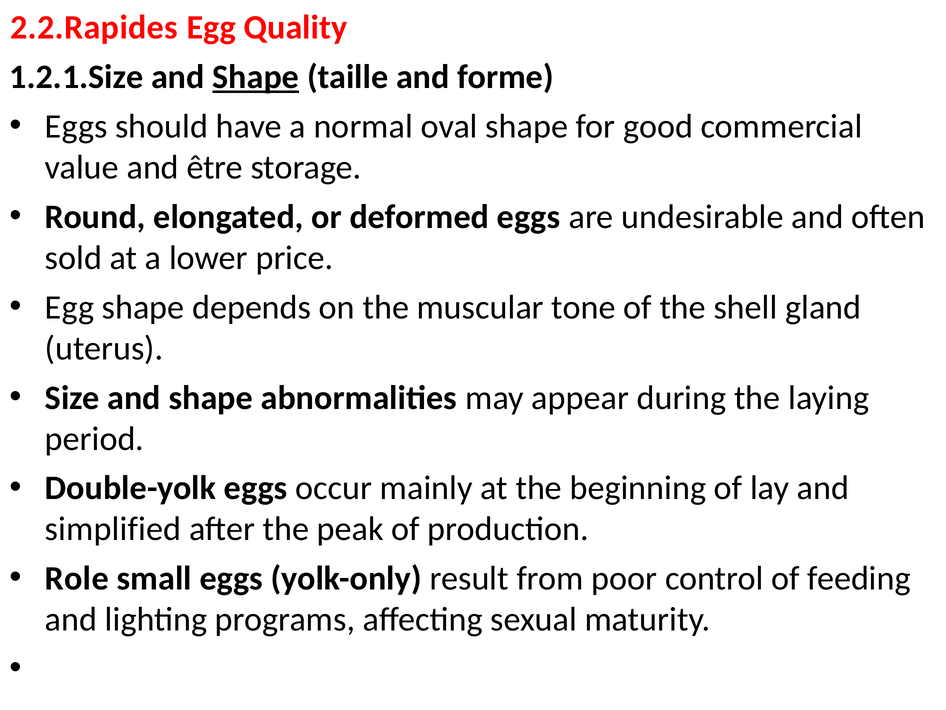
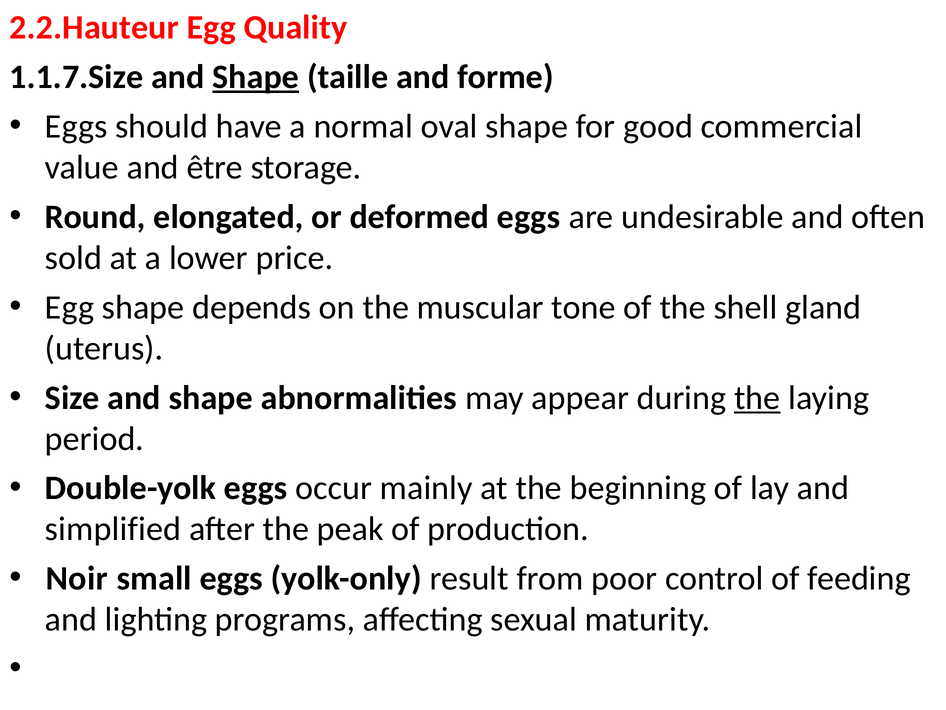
2.2.Rapides: 2.2.Rapides -> 2.2.Hauteur
1.2.1.Size: 1.2.1.Size -> 1.1.7.Size
the at (757, 397) underline: none -> present
Role: Role -> Noir
